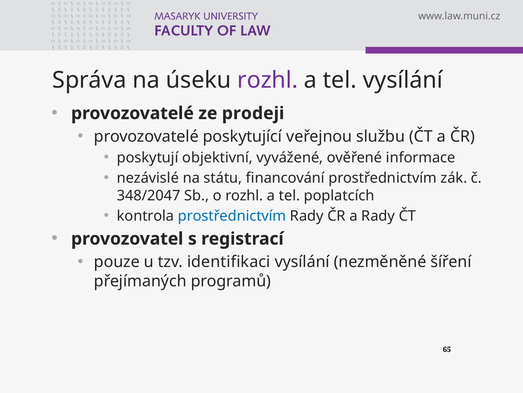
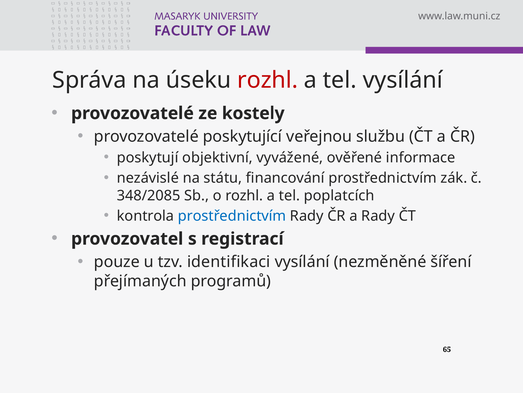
rozhl at (268, 80) colour: purple -> red
prodeji: prodeji -> kostely
348/2047: 348/2047 -> 348/2085
